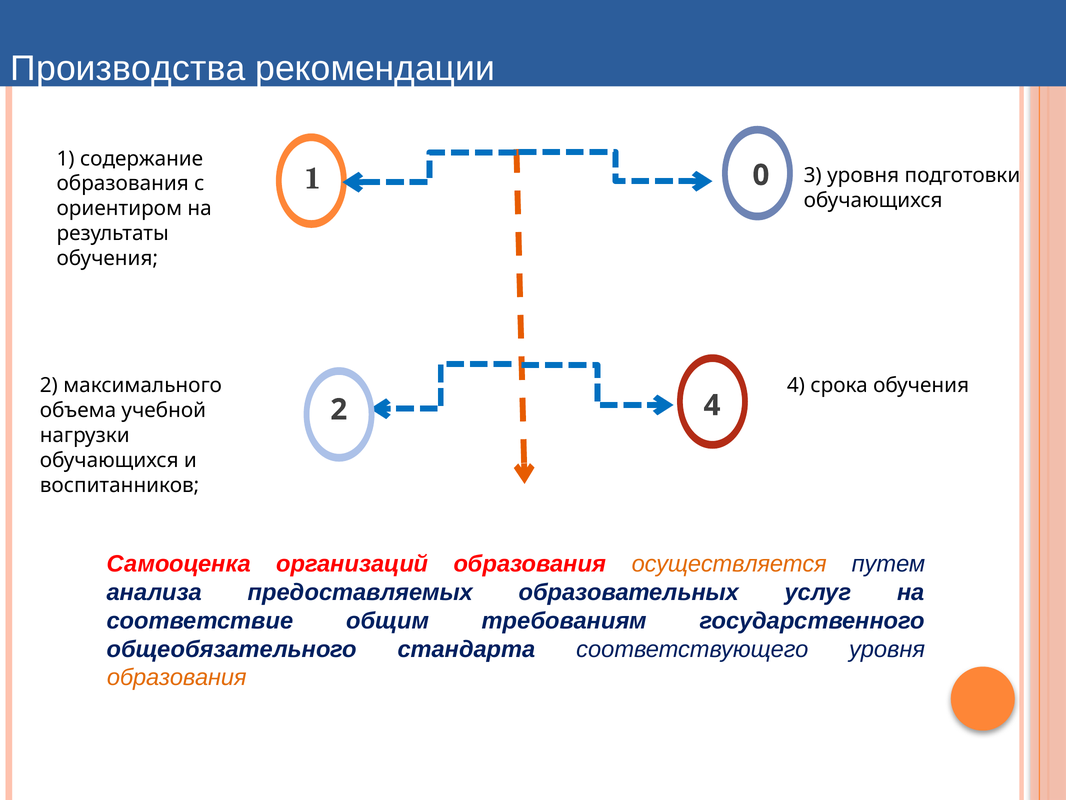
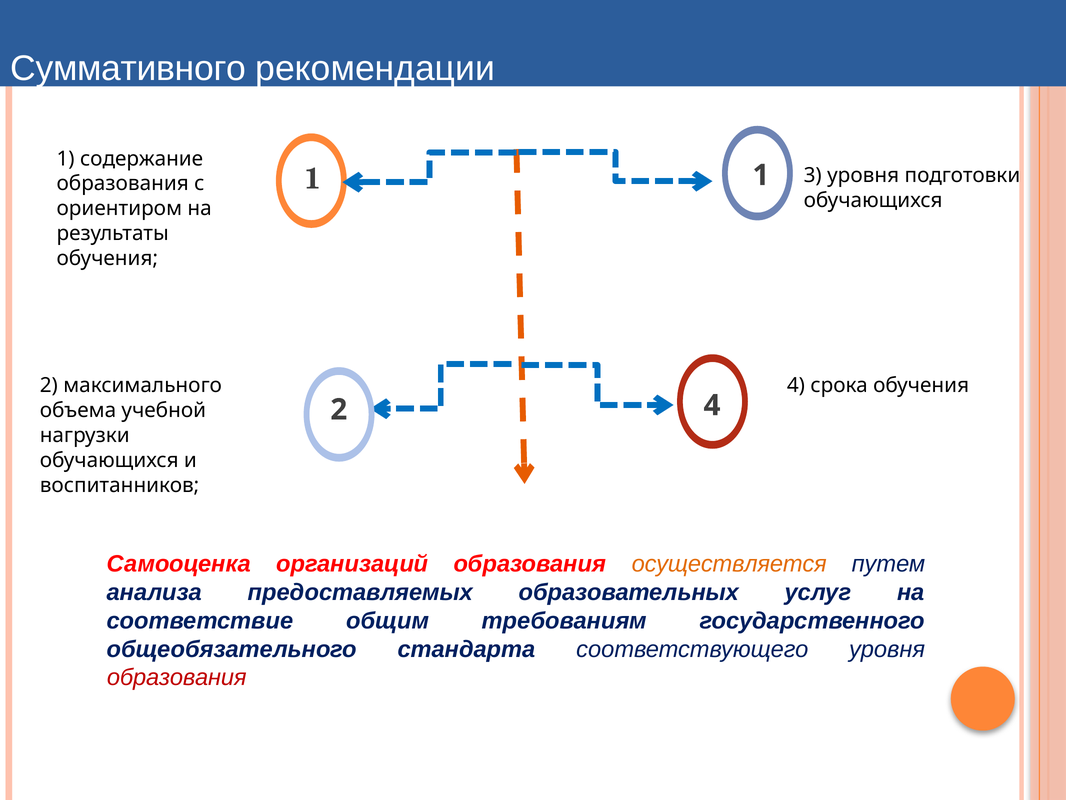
Производства: Производства -> Суммативного
0 at (761, 175): 0 -> 1
образования at (177, 677) colour: orange -> red
